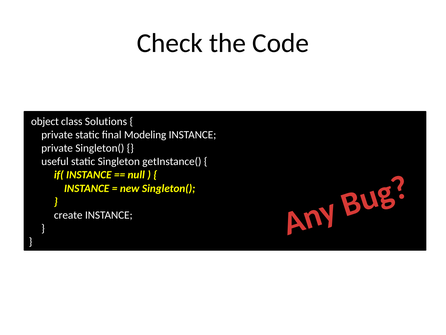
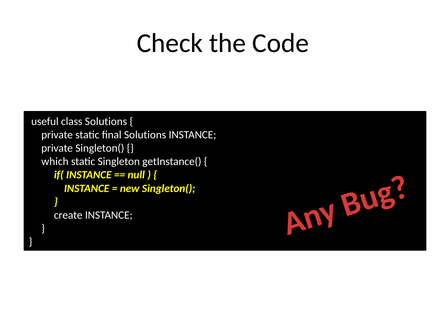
object: object -> useful
final Modeling: Modeling -> Solutions
useful: useful -> which
